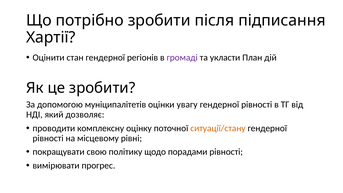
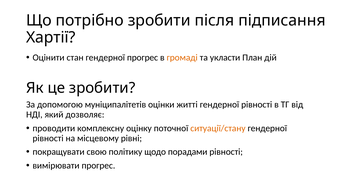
гендерної регіонів: регіонів -> прогрес
громаді colour: purple -> orange
увагу: увагу -> житті
